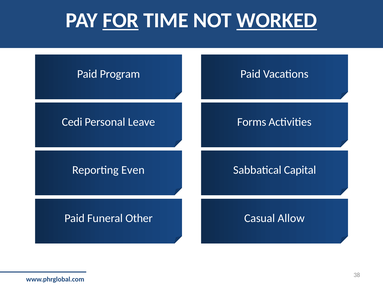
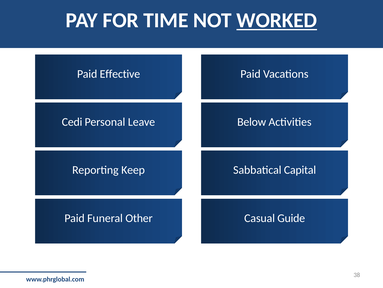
FOR underline: present -> none
Program: Program -> Effective
Forms: Forms -> Below
Even: Even -> Keep
Allow: Allow -> Guide
